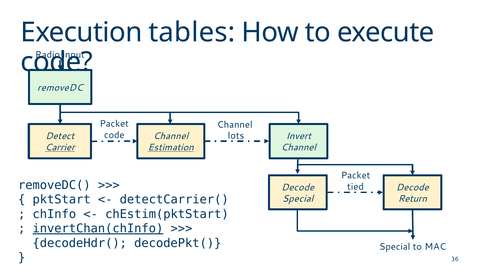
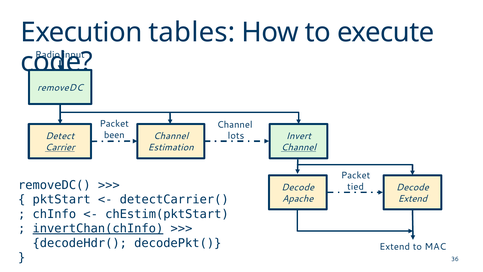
code at (114, 135): code -> been
Estimation underline: present -> none
Channel at (299, 147) underline: none -> present
Special at (298, 198): Special -> Apache
Return at (413, 198): Return -> Extend
Special at (395, 246): Special -> Extend
